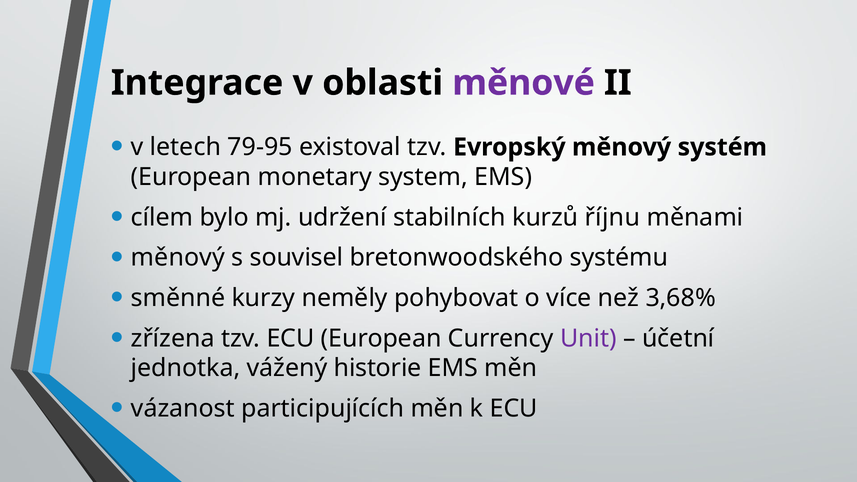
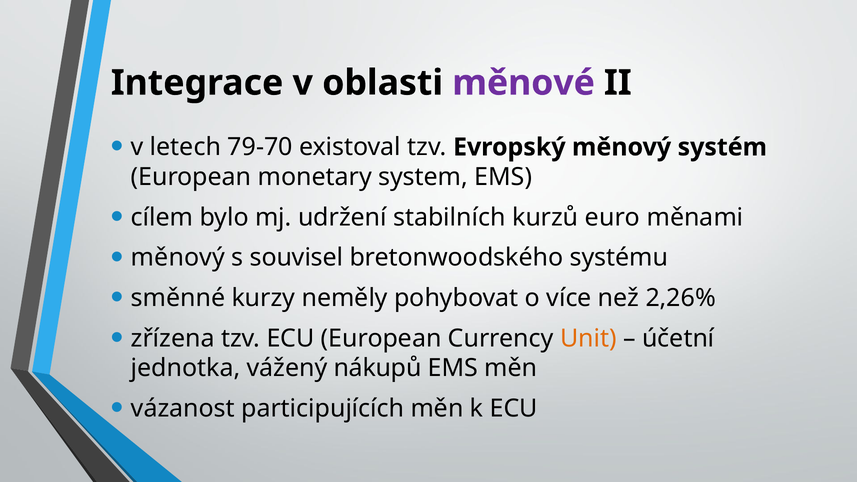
79-95: 79-95 -> 79-70
říjnu: říjnu -> euro
3,68%: 3,68% -> 2,26%
Unit colour: purple -> orange
historie: historie -> nákupů
